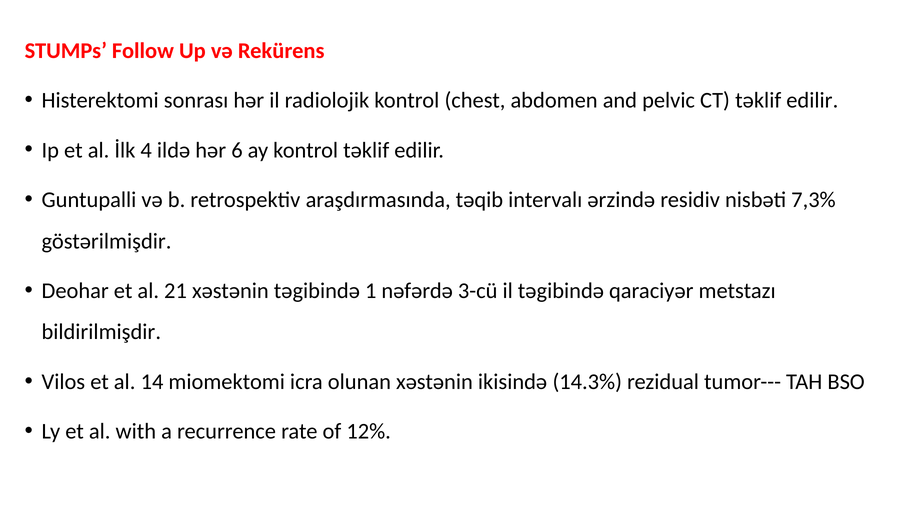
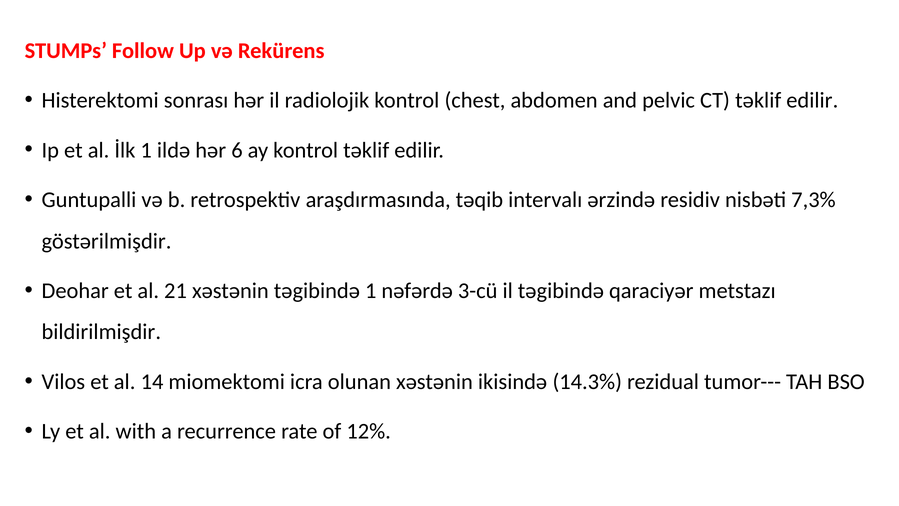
İlk 4: 4 -> 1
